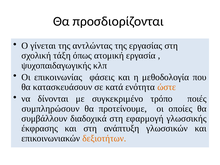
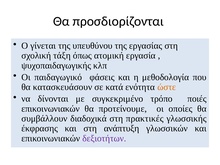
αντλώντας: αντλώντας -> υπευθύνου
επικοινωνίας: επικοινωνίας -> παιδαγωγικό
συμπληρώσουν at (51, 109): συμπληρώσουν -> επικοινωνιακών
εφαρμογή: εφαρμογή -> πρακτικές
δεξιοτήτων colour: orange -> purple
